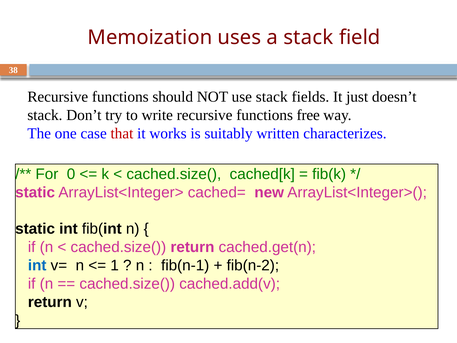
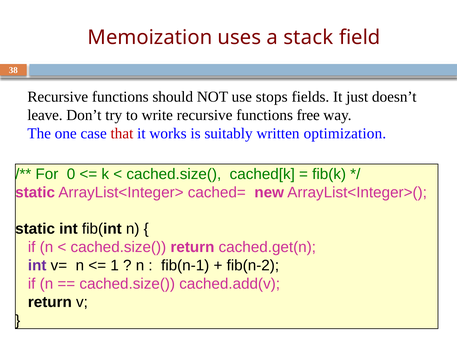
use stack: stack -> stops
stack at (45, 115): stack -> leave
characterizes: characterizes -> optimization
int at (37, 265) colour: blue -> purple
